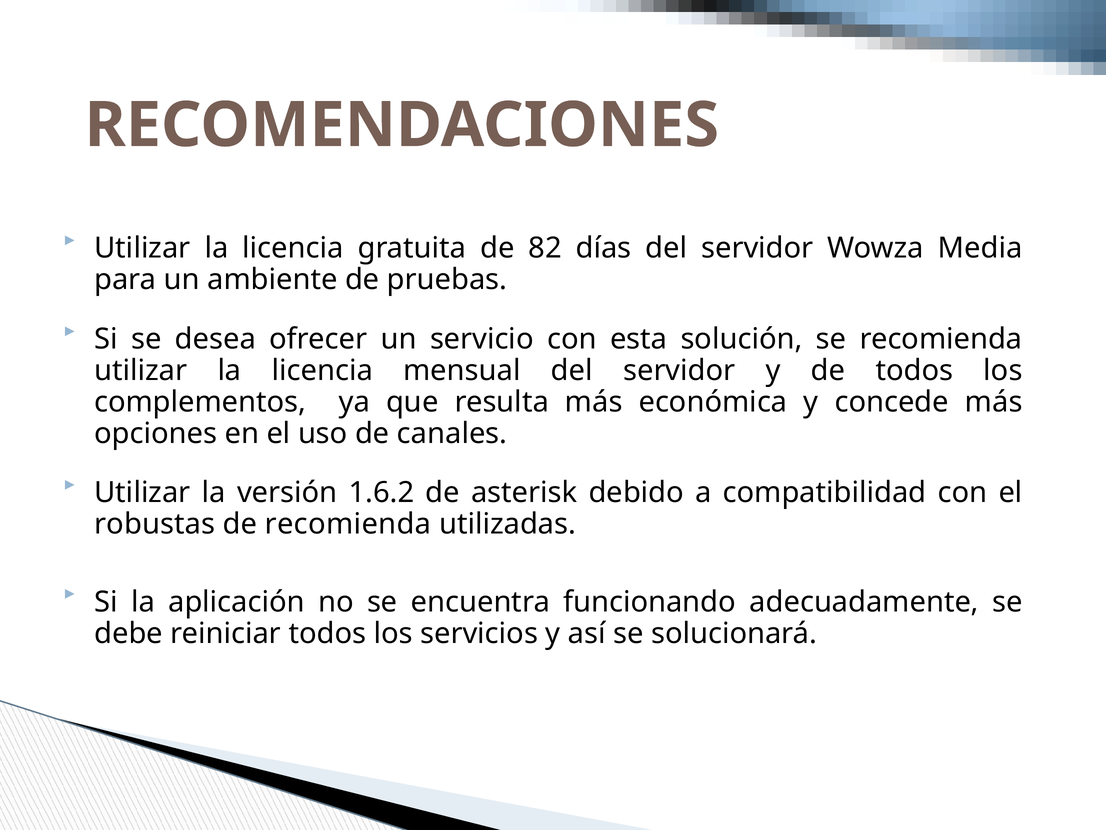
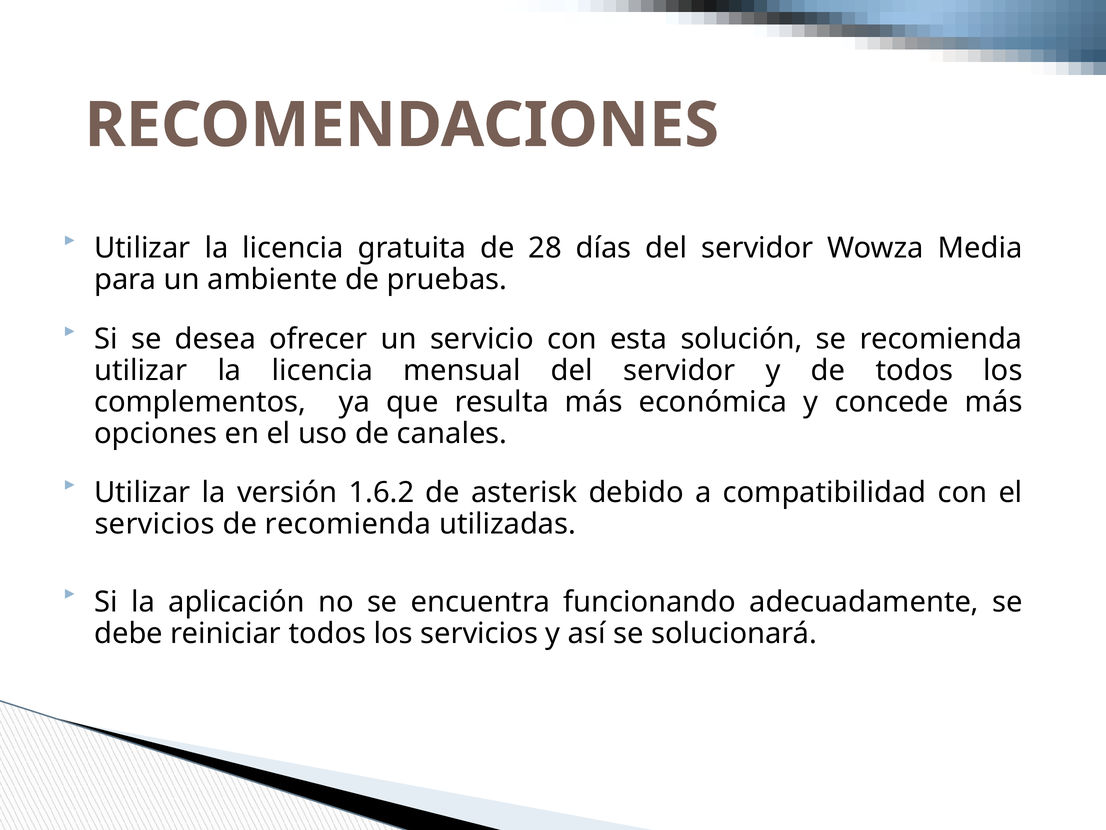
82: 82 -> 28
robustas at (155, 524): robustas -> servicios
